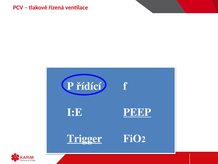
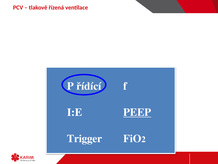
Trigger underline: present -> none
